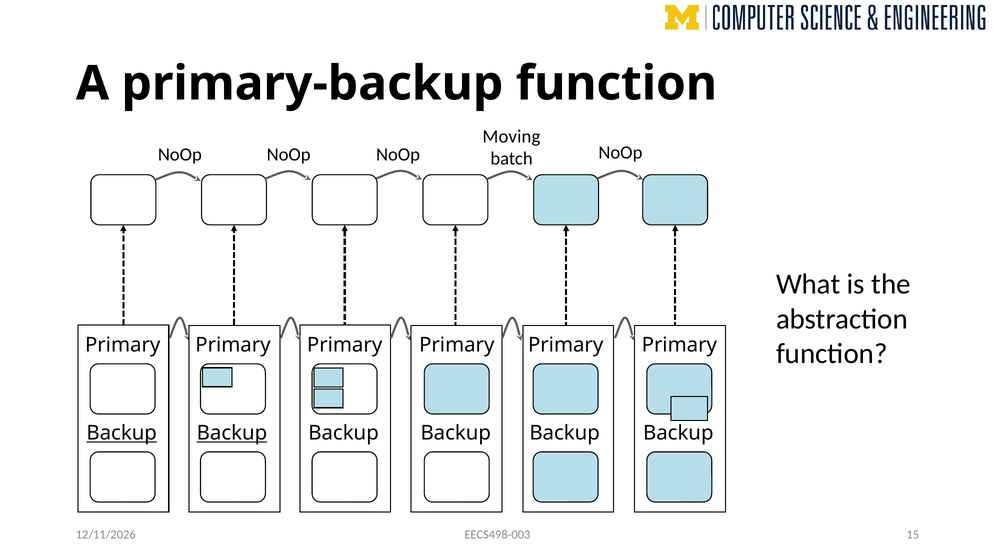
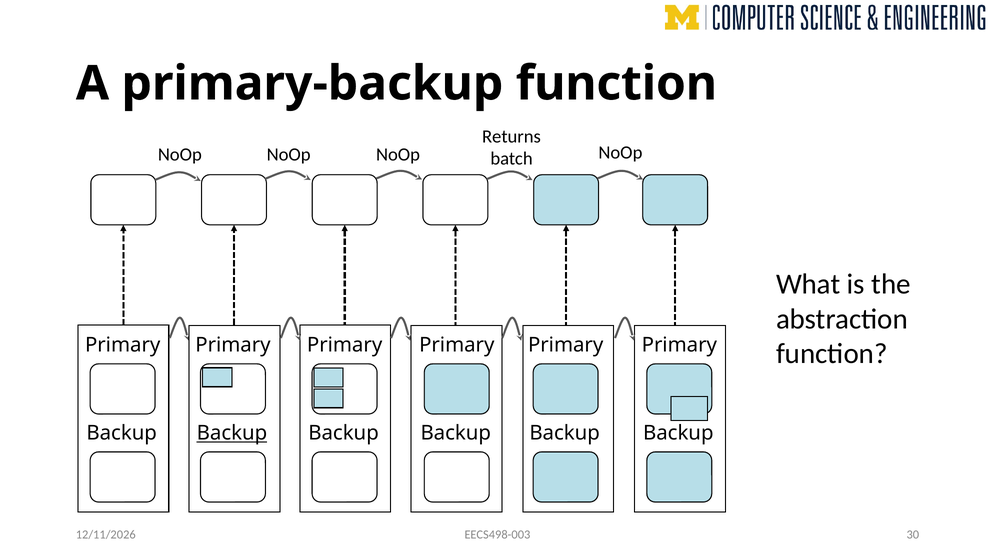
Moving: Moving -> Returns
Backup at (122, 433) underline: present -> none
15: 15 -> 30
